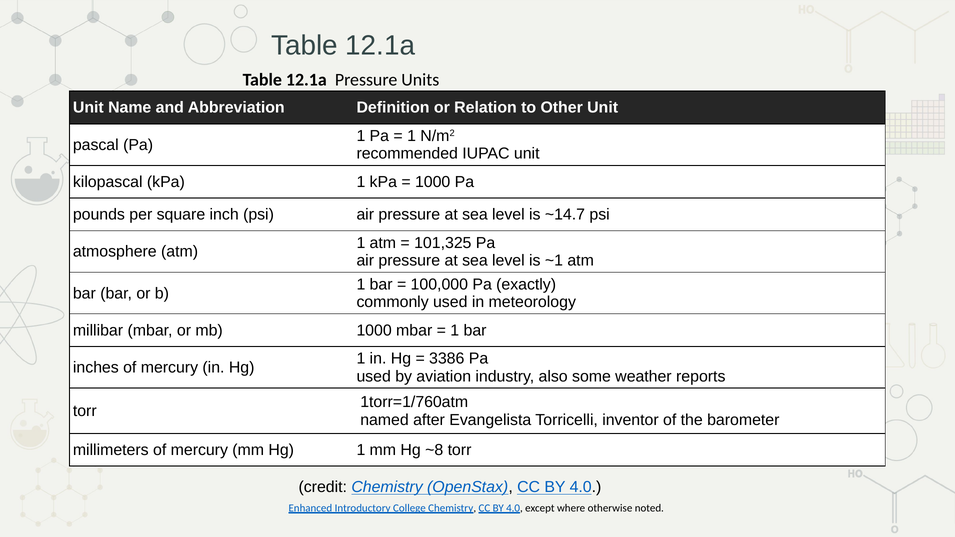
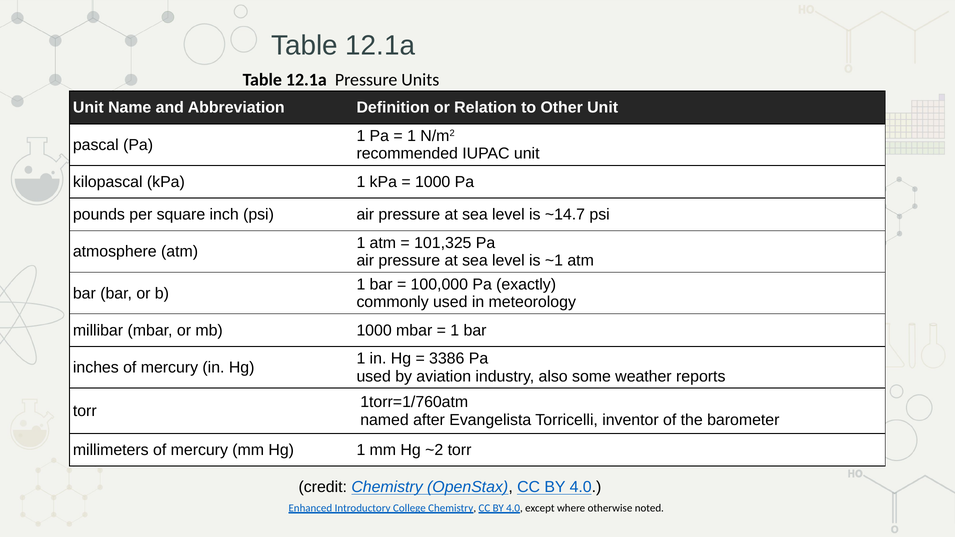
~8: ~8 -> ~2
